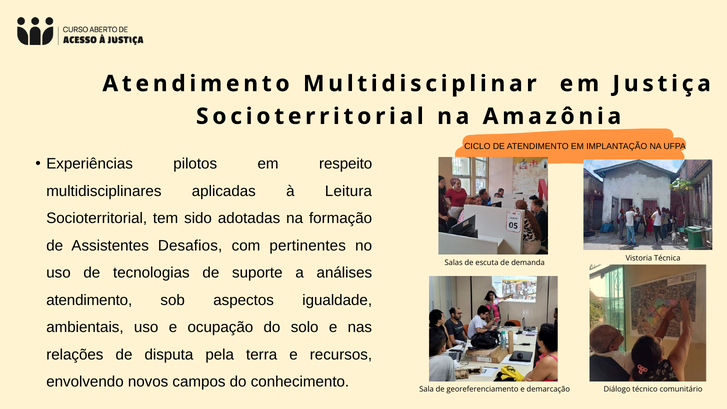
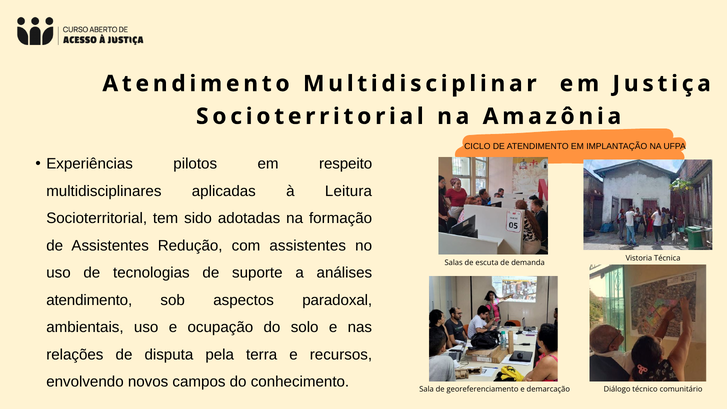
Desafios: Desafios -> Redução
com pertinentes: pertinentes -> assistentes
igualdade: igualdade -> paradoxal
